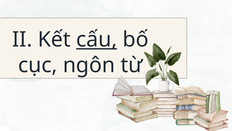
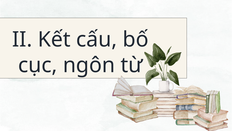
cấu underline: present -> none
